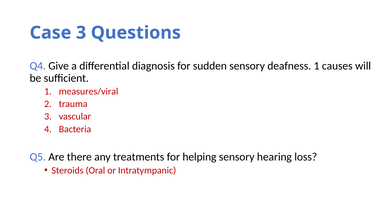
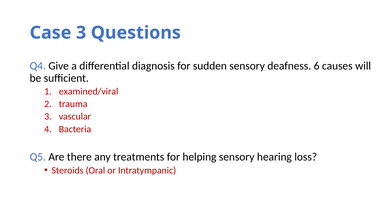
deafness 1: 1 -> 6
measures/viral: measures/viral -> examined/viral
